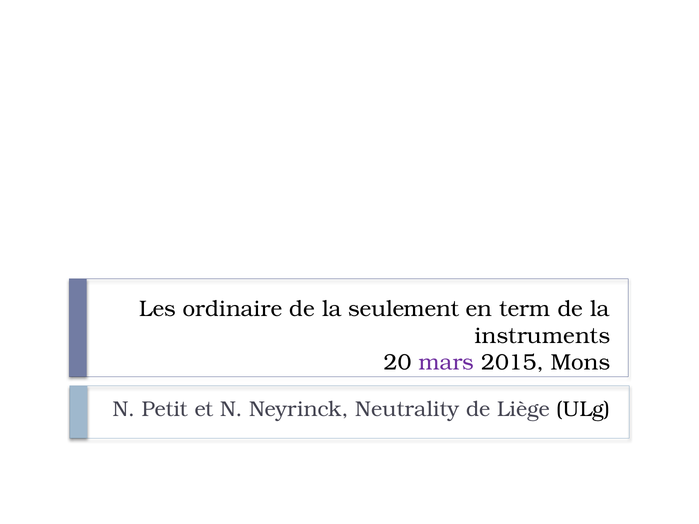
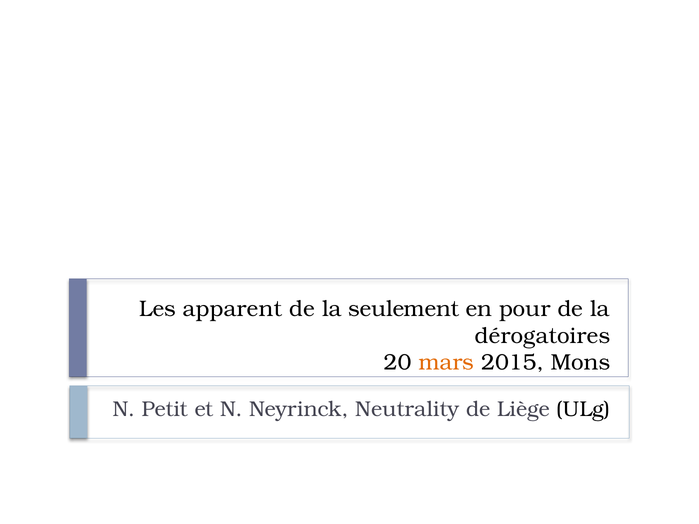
ordinaire: ordinaire -> apparent
term: term -> pour
instruments: instruments -> dérogatoires
mars colour: purple -> orange
